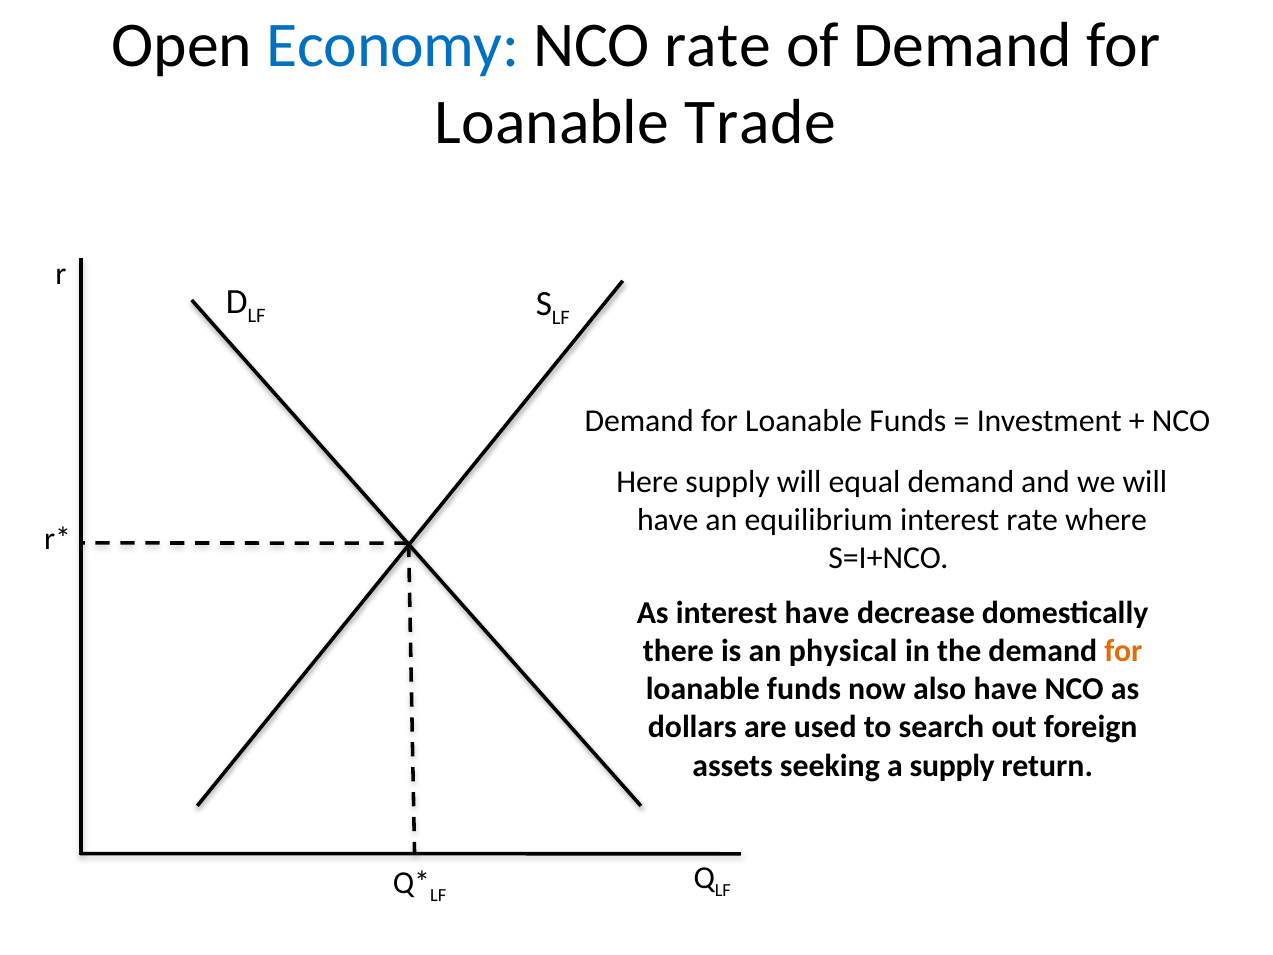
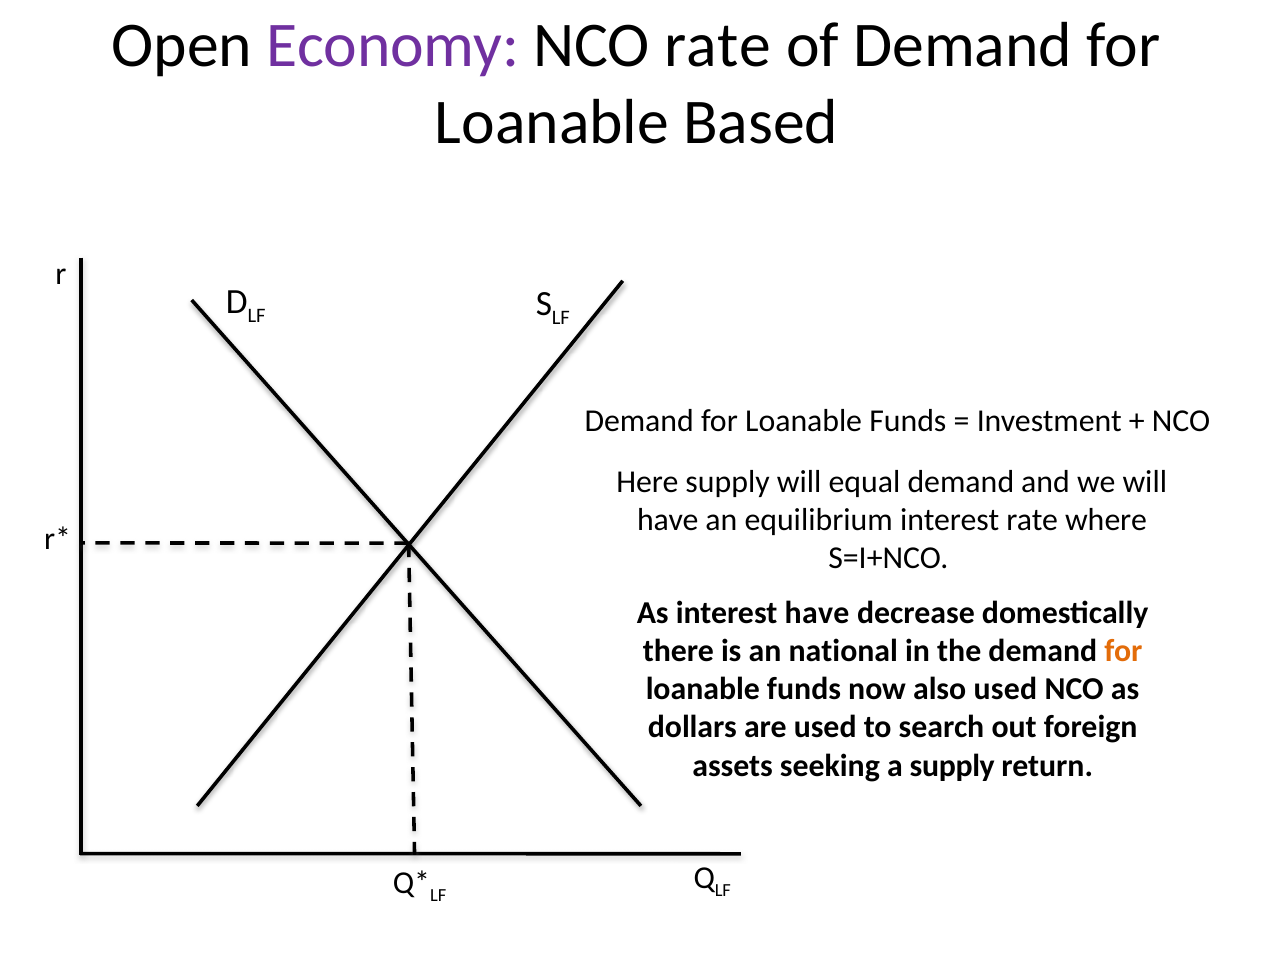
Economy colour: blue -> purple
Trade: Trade -> Based
physical: physical -> national
also have: have -> used
